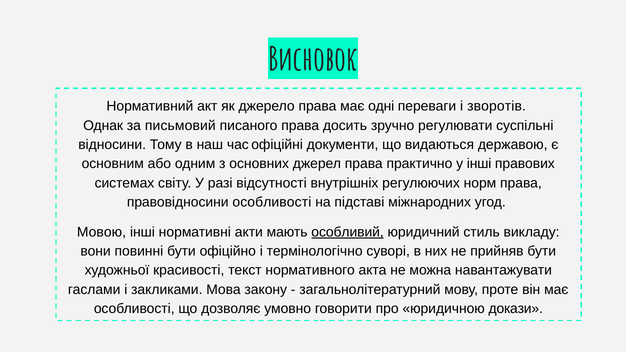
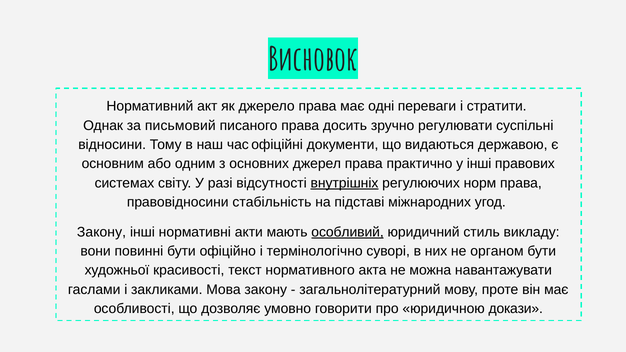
зворотів: зворотів -> стратити
внутрішніх underline: none -> present
правовідносини особливості: особливості -> стабільність
Мовою at (102, 232): Мовою -> Закону
прийняв: прийняв -> органом
